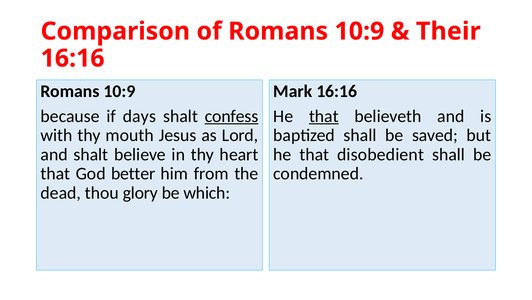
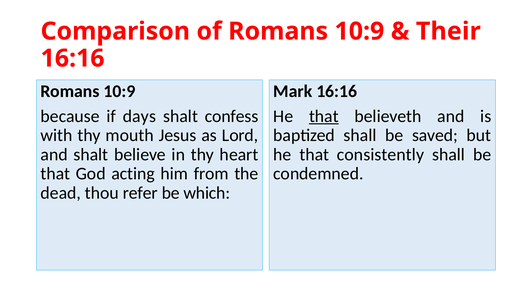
confess underline: present -> none
disobedient: disobedient -> consistently
better: better -> acting
glory: glory -> refer
